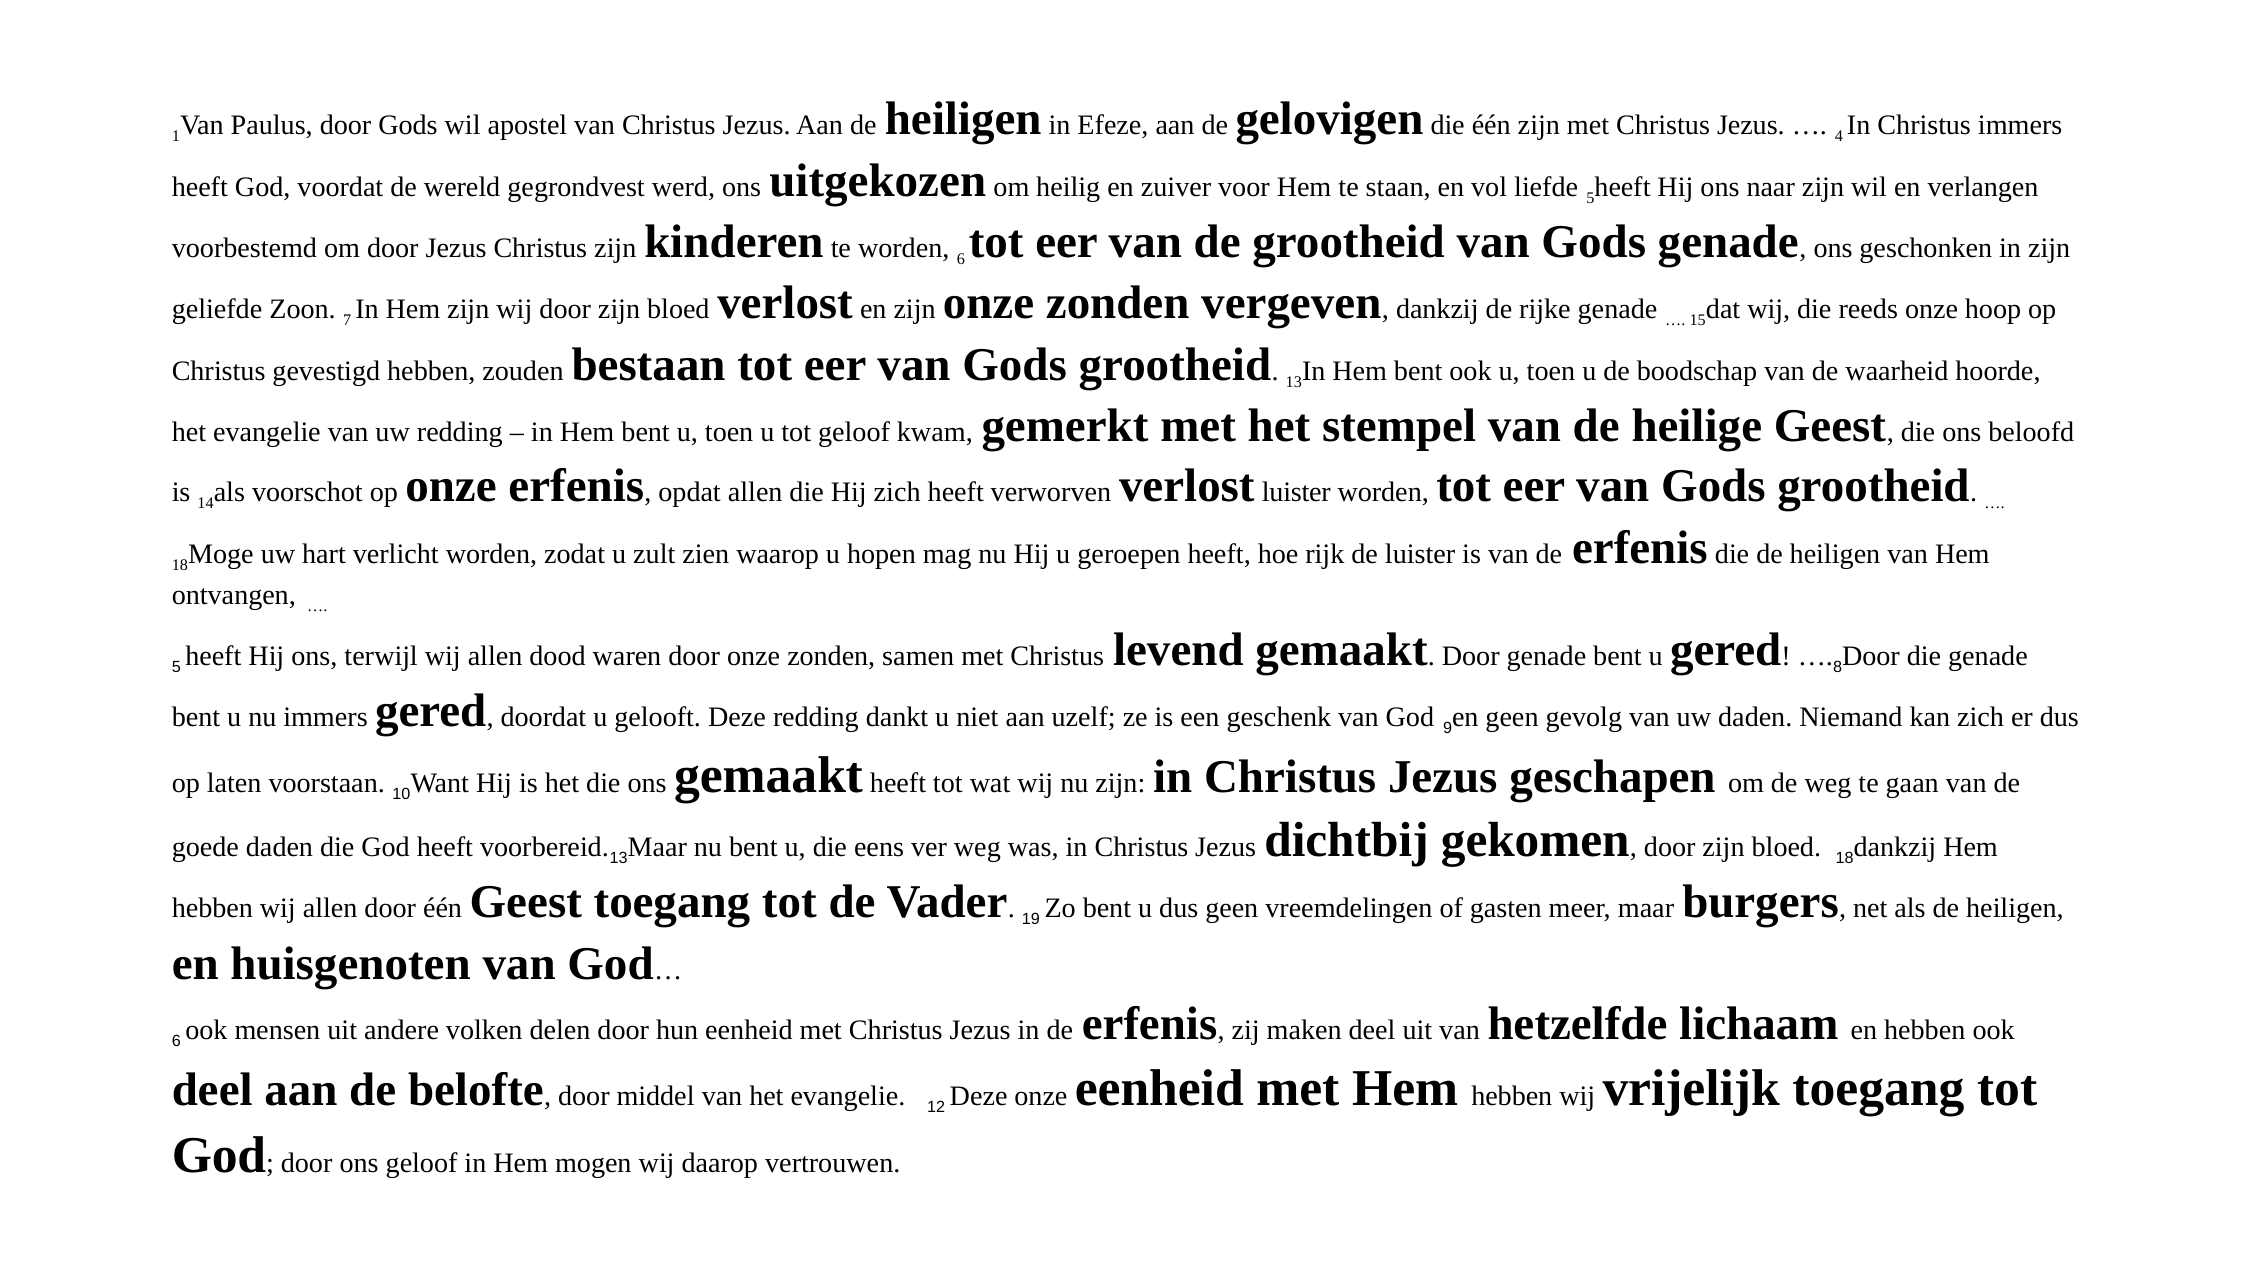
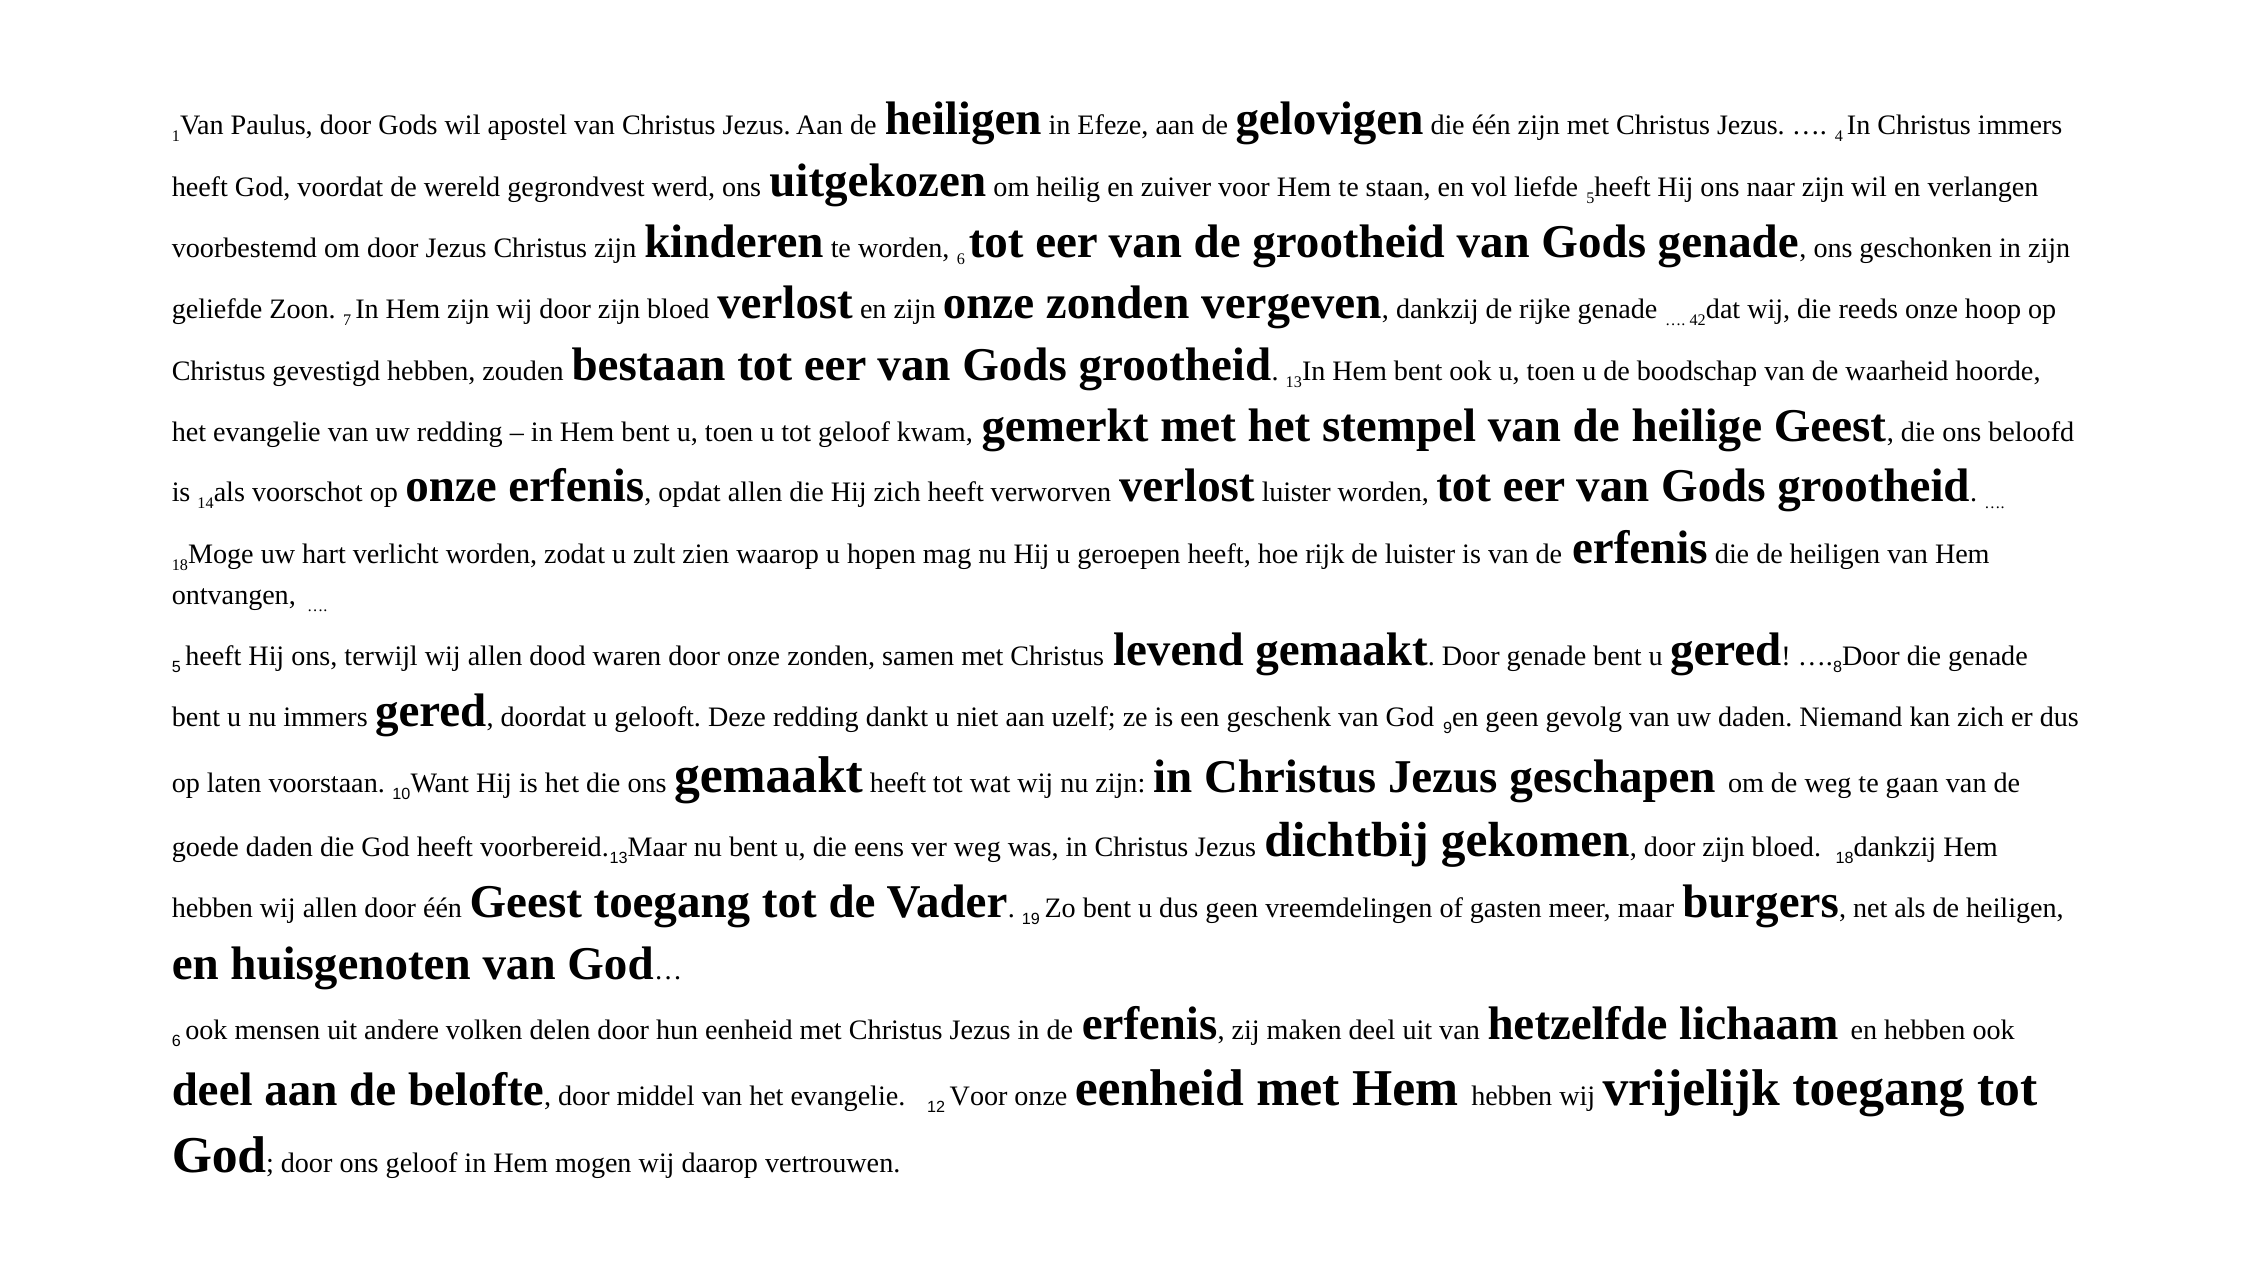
15: 15 -> 42
12 Deze: Deze -> Voor
